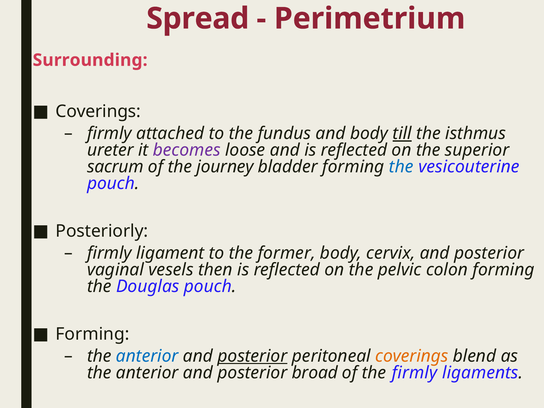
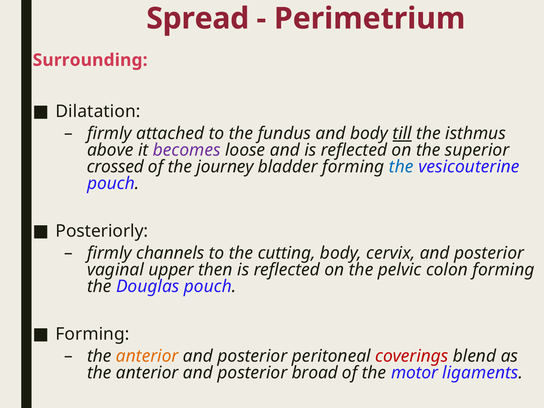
Coverings at (98, 112): Coverings -> Dilatation
ureter: ureter -> above
sacrum: sacrum -> crossed
ligament: ligament -> channels
former: former -> cutting
vesels: vesels -> upper
anterior at (147, 356) colour: blue -> orange
posterior at (252, 356) underline: present -> none
coverings at (412, 356) colour: orange -> red
the firmly: firmly -> motor
